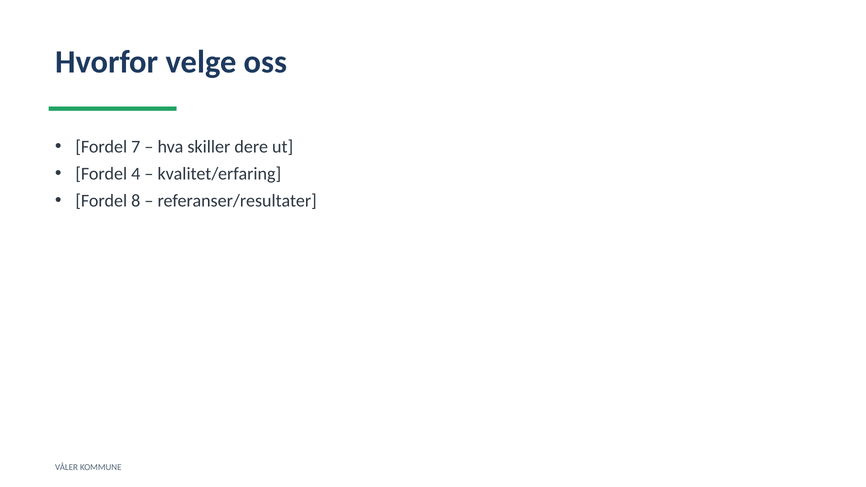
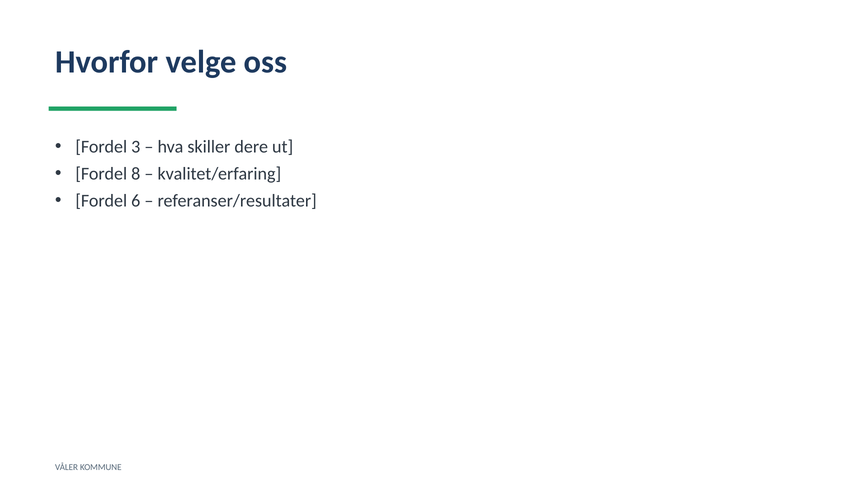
7: 7 -> 3
4: 4 -> 8
8: 8 -> 6
